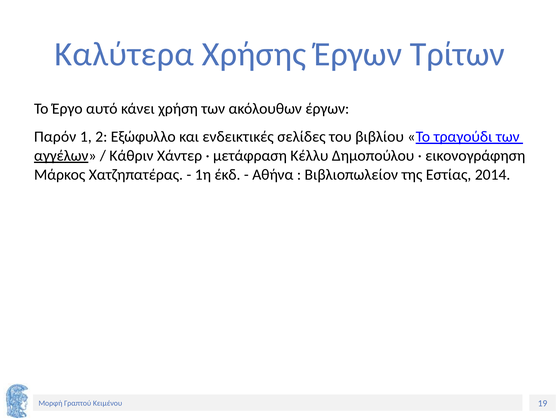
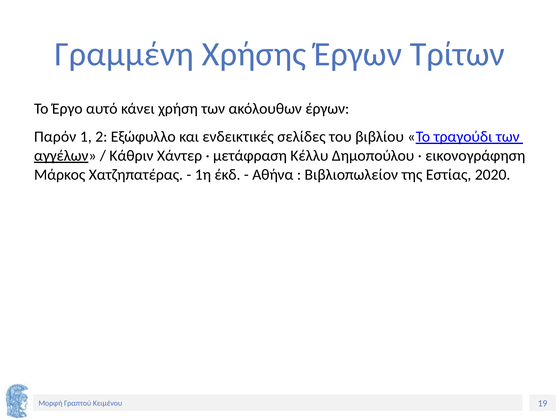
Καλύτερα: Καλύτερα -> Γραμμένη
2014: 2014 -> 2020
